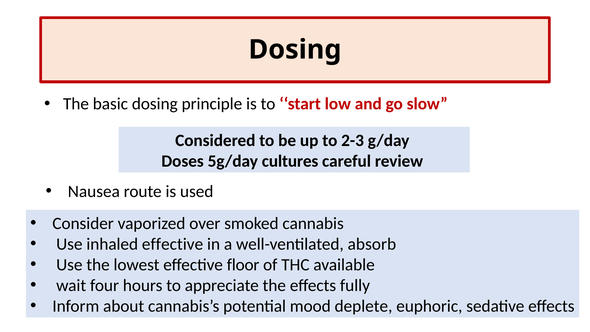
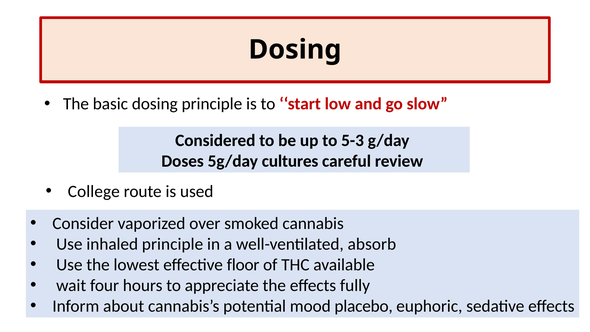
2-3: 2-3 -> 5-3
Nausea: Nausea -> College
inhaled effective: effective -> principle
deplete: deplete -> placebo
